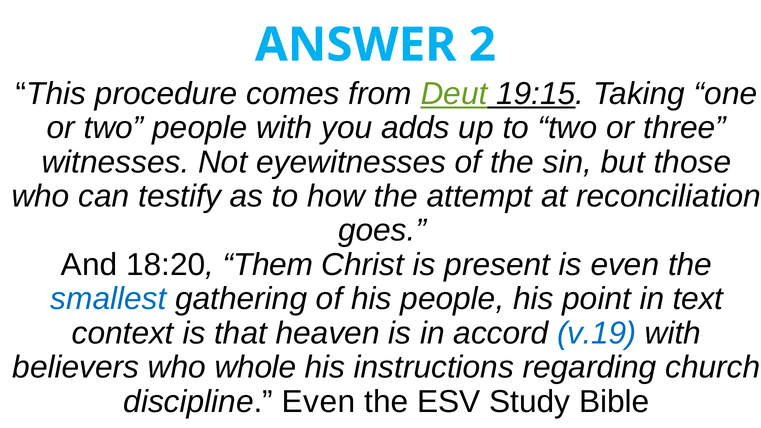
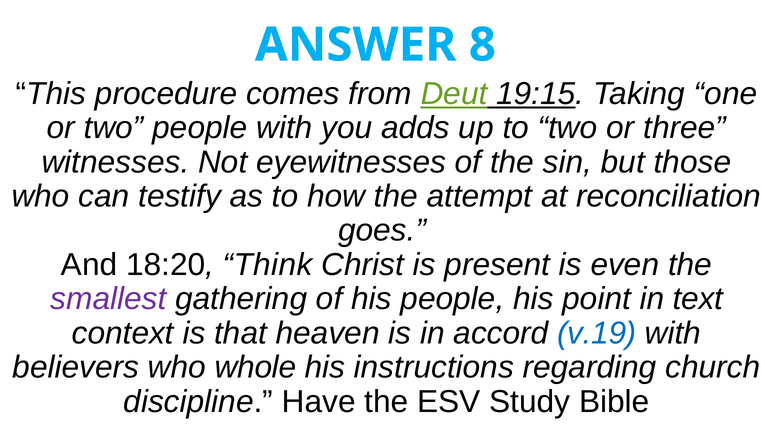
2: 2 -> 8
Them: Them -> Think
smallest colour: blue -> purple
discipline Even: Even -> Have
